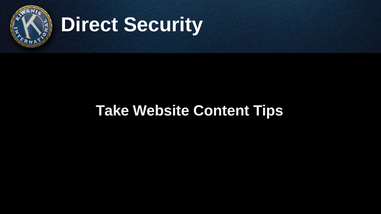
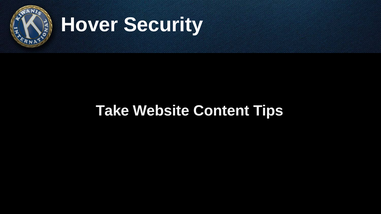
Direct: Direct -> Hover
